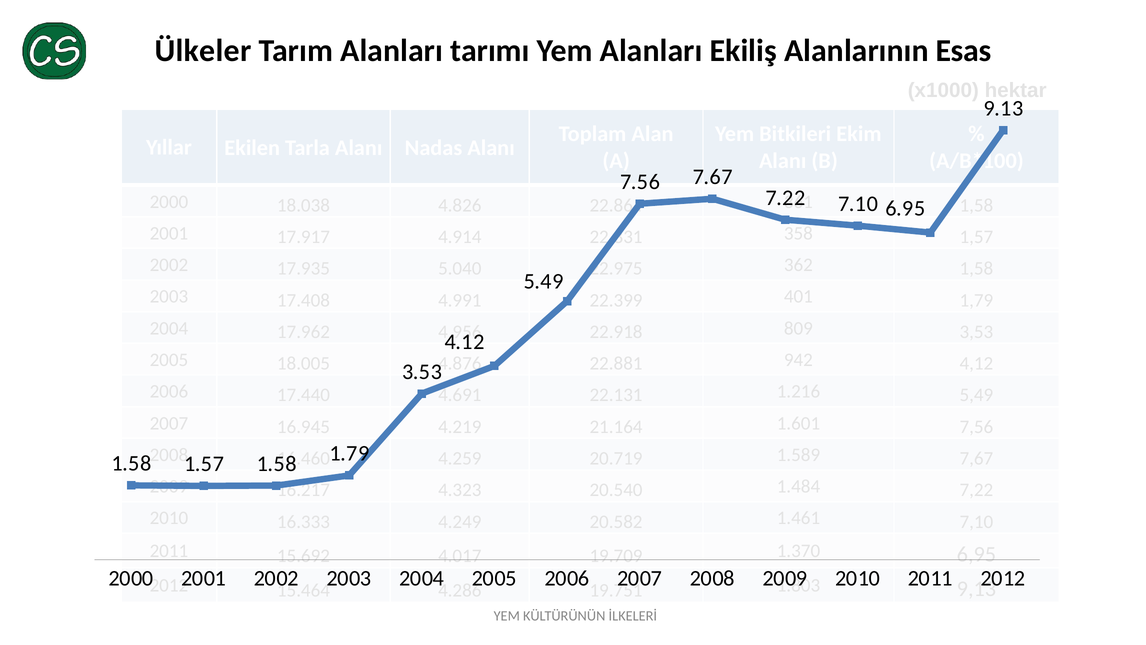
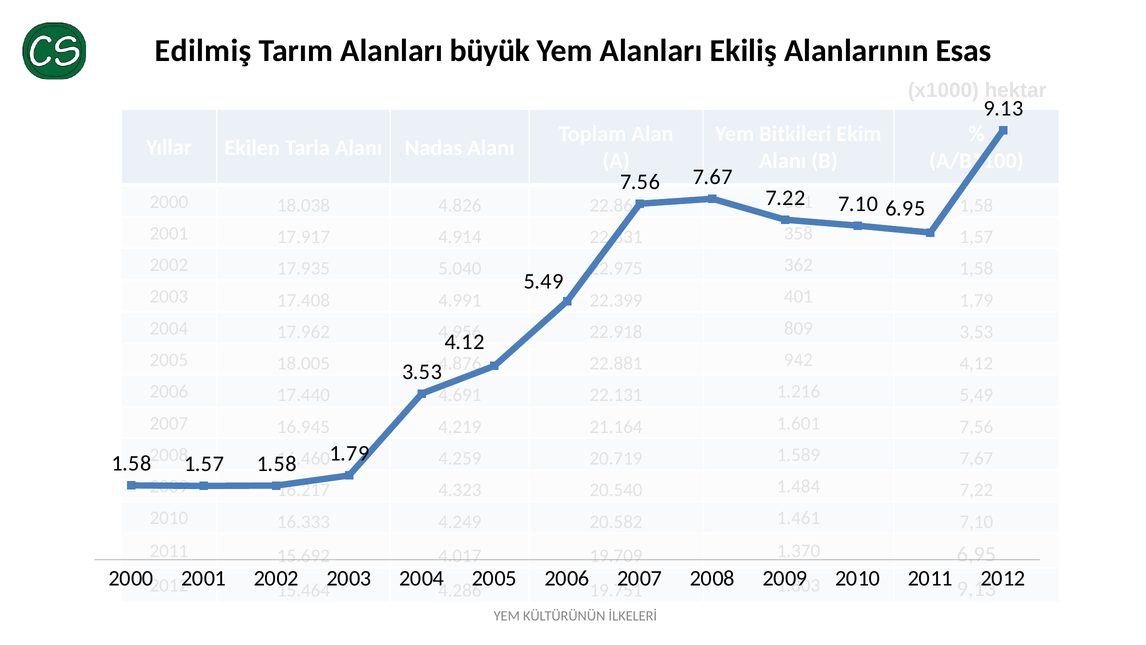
Ülkeler: Ülkeler -> Edilmiş
tarımı: tarımı -> büyük
